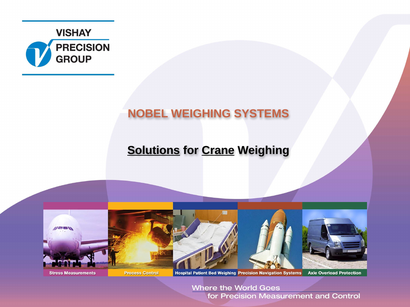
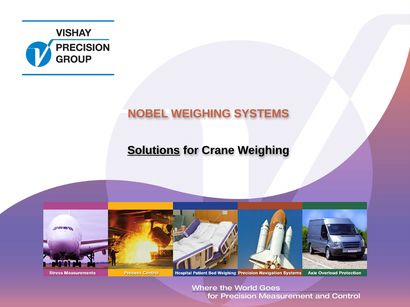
Crane underline: present -> none
